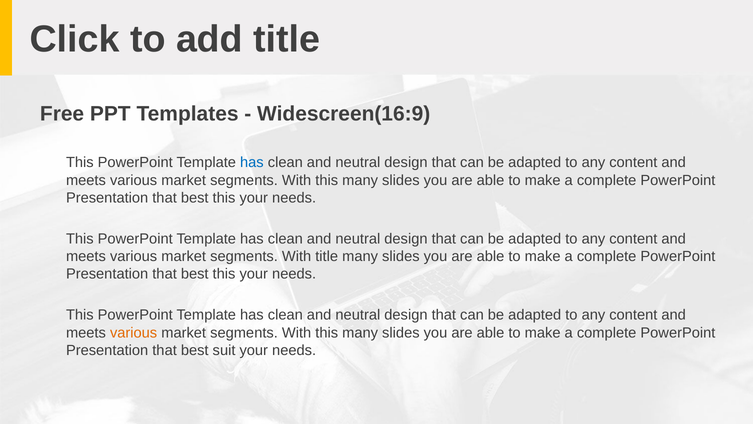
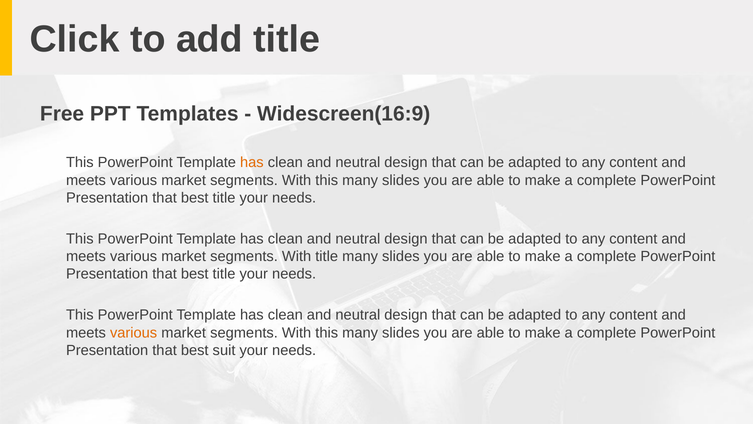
has at (252, 162) colour: blue -> orange
this at (224, 198): this -> title
this at (224, 274): this -> title
